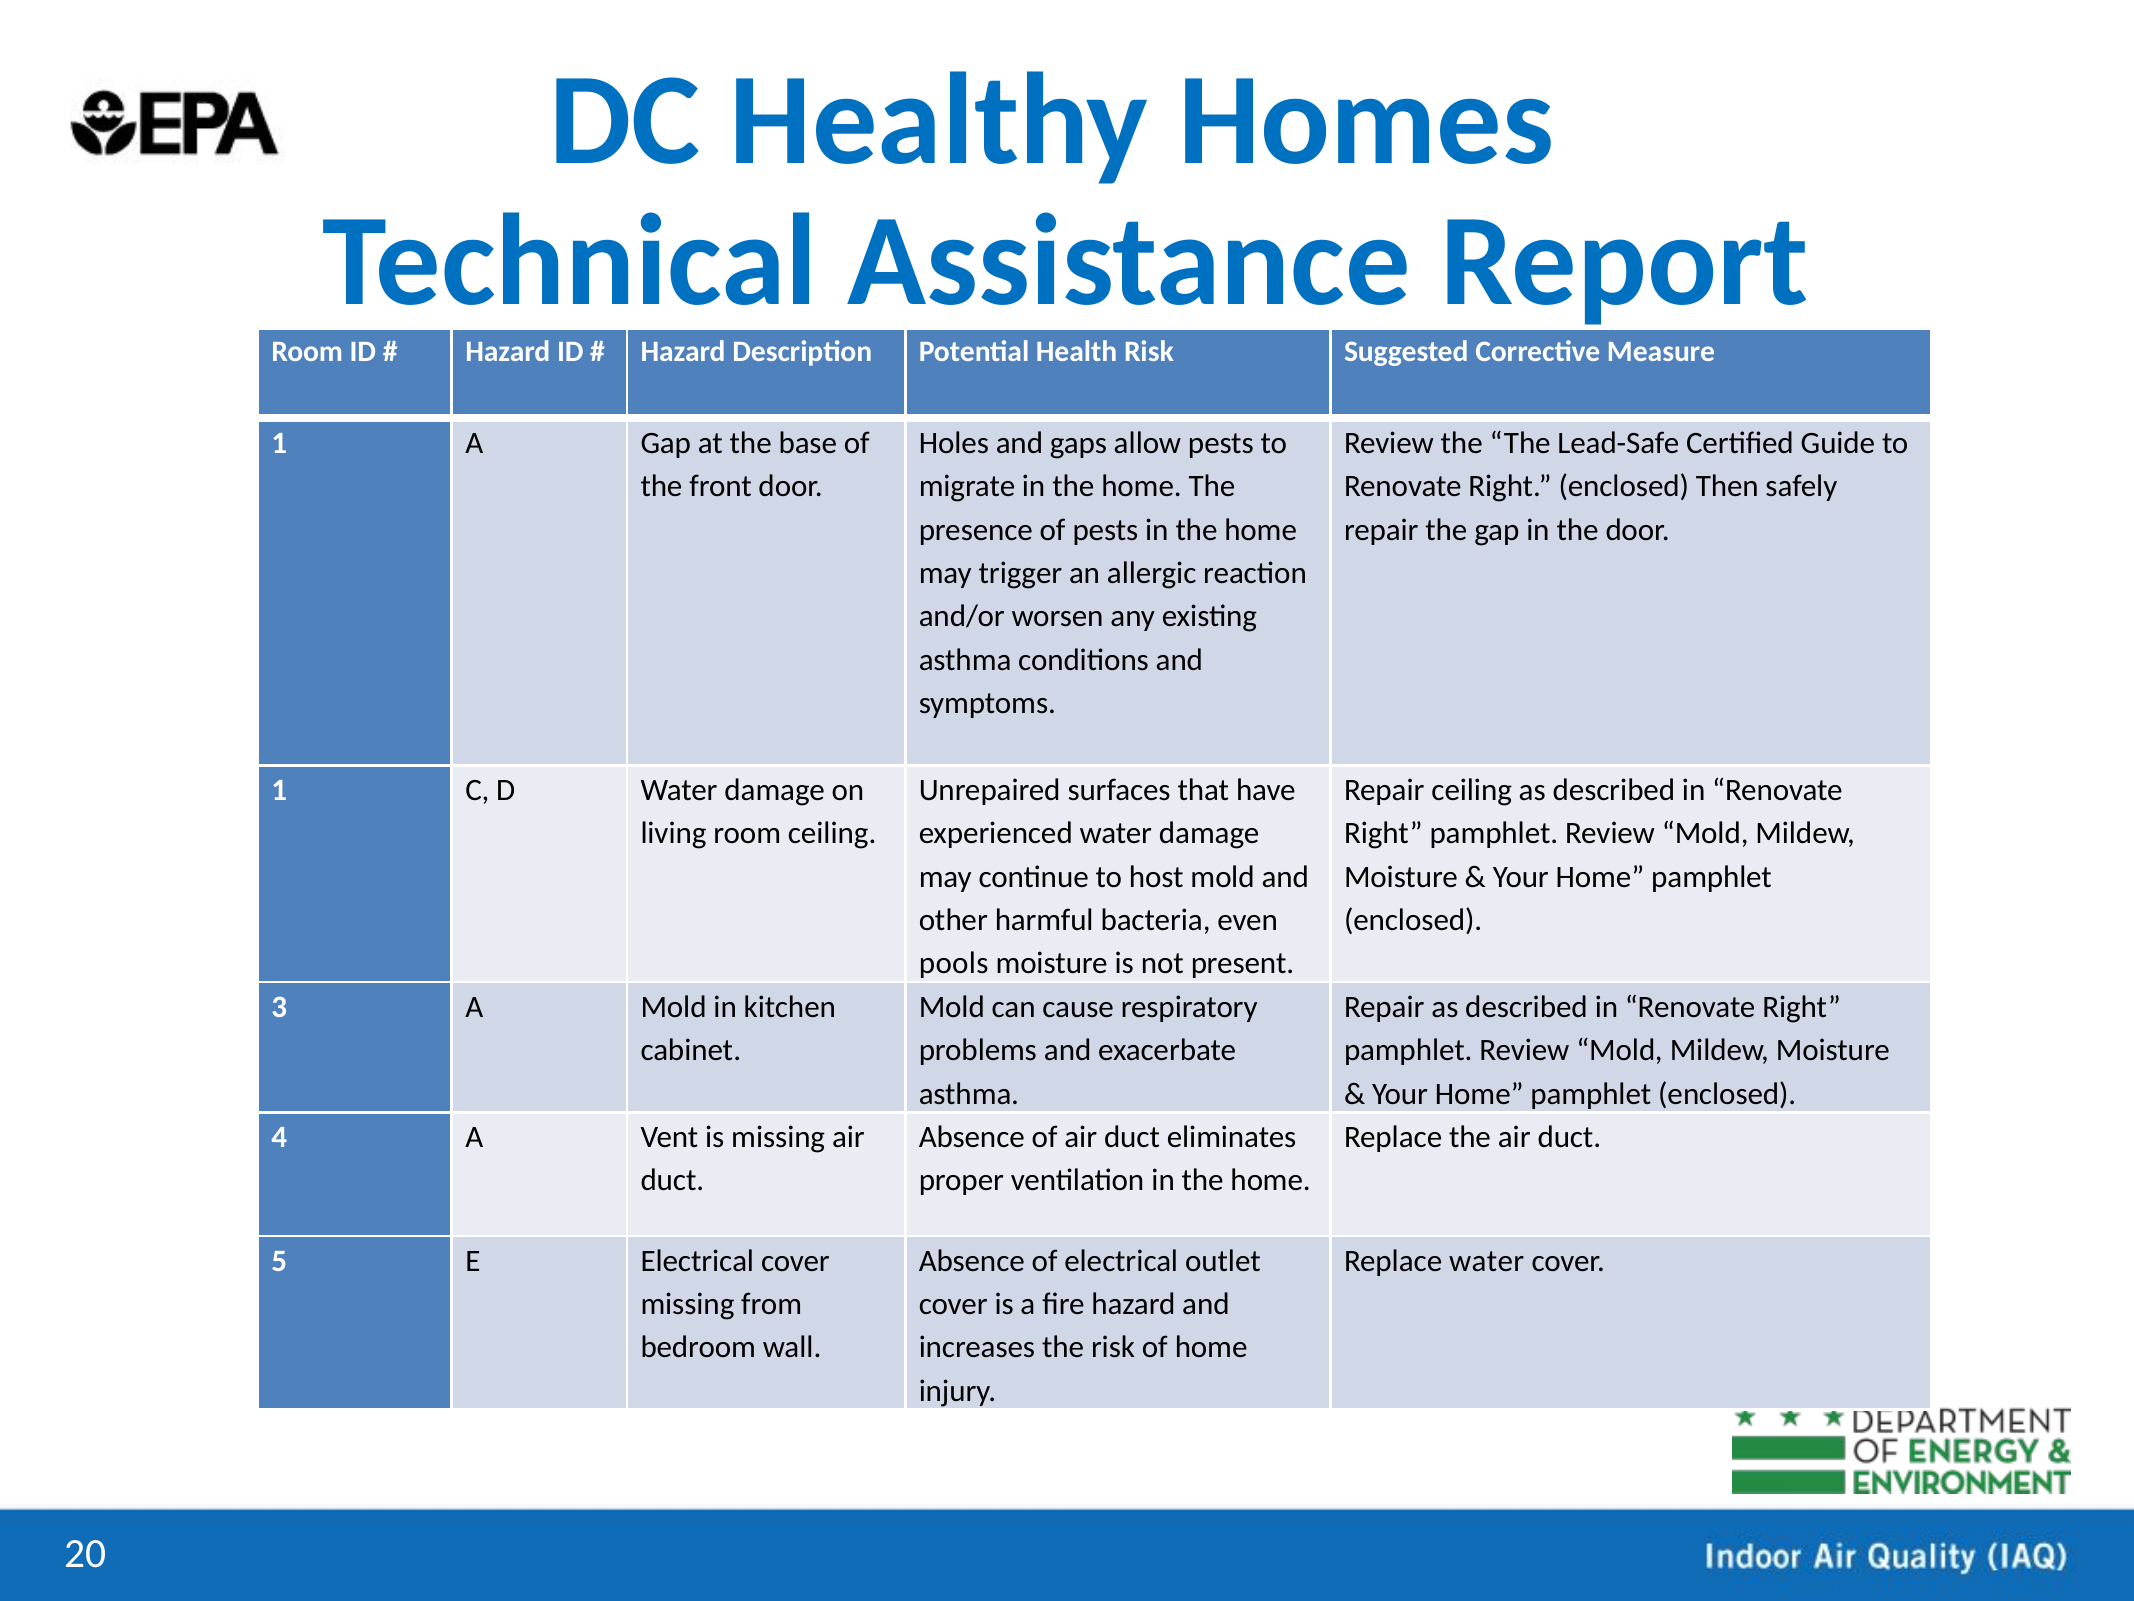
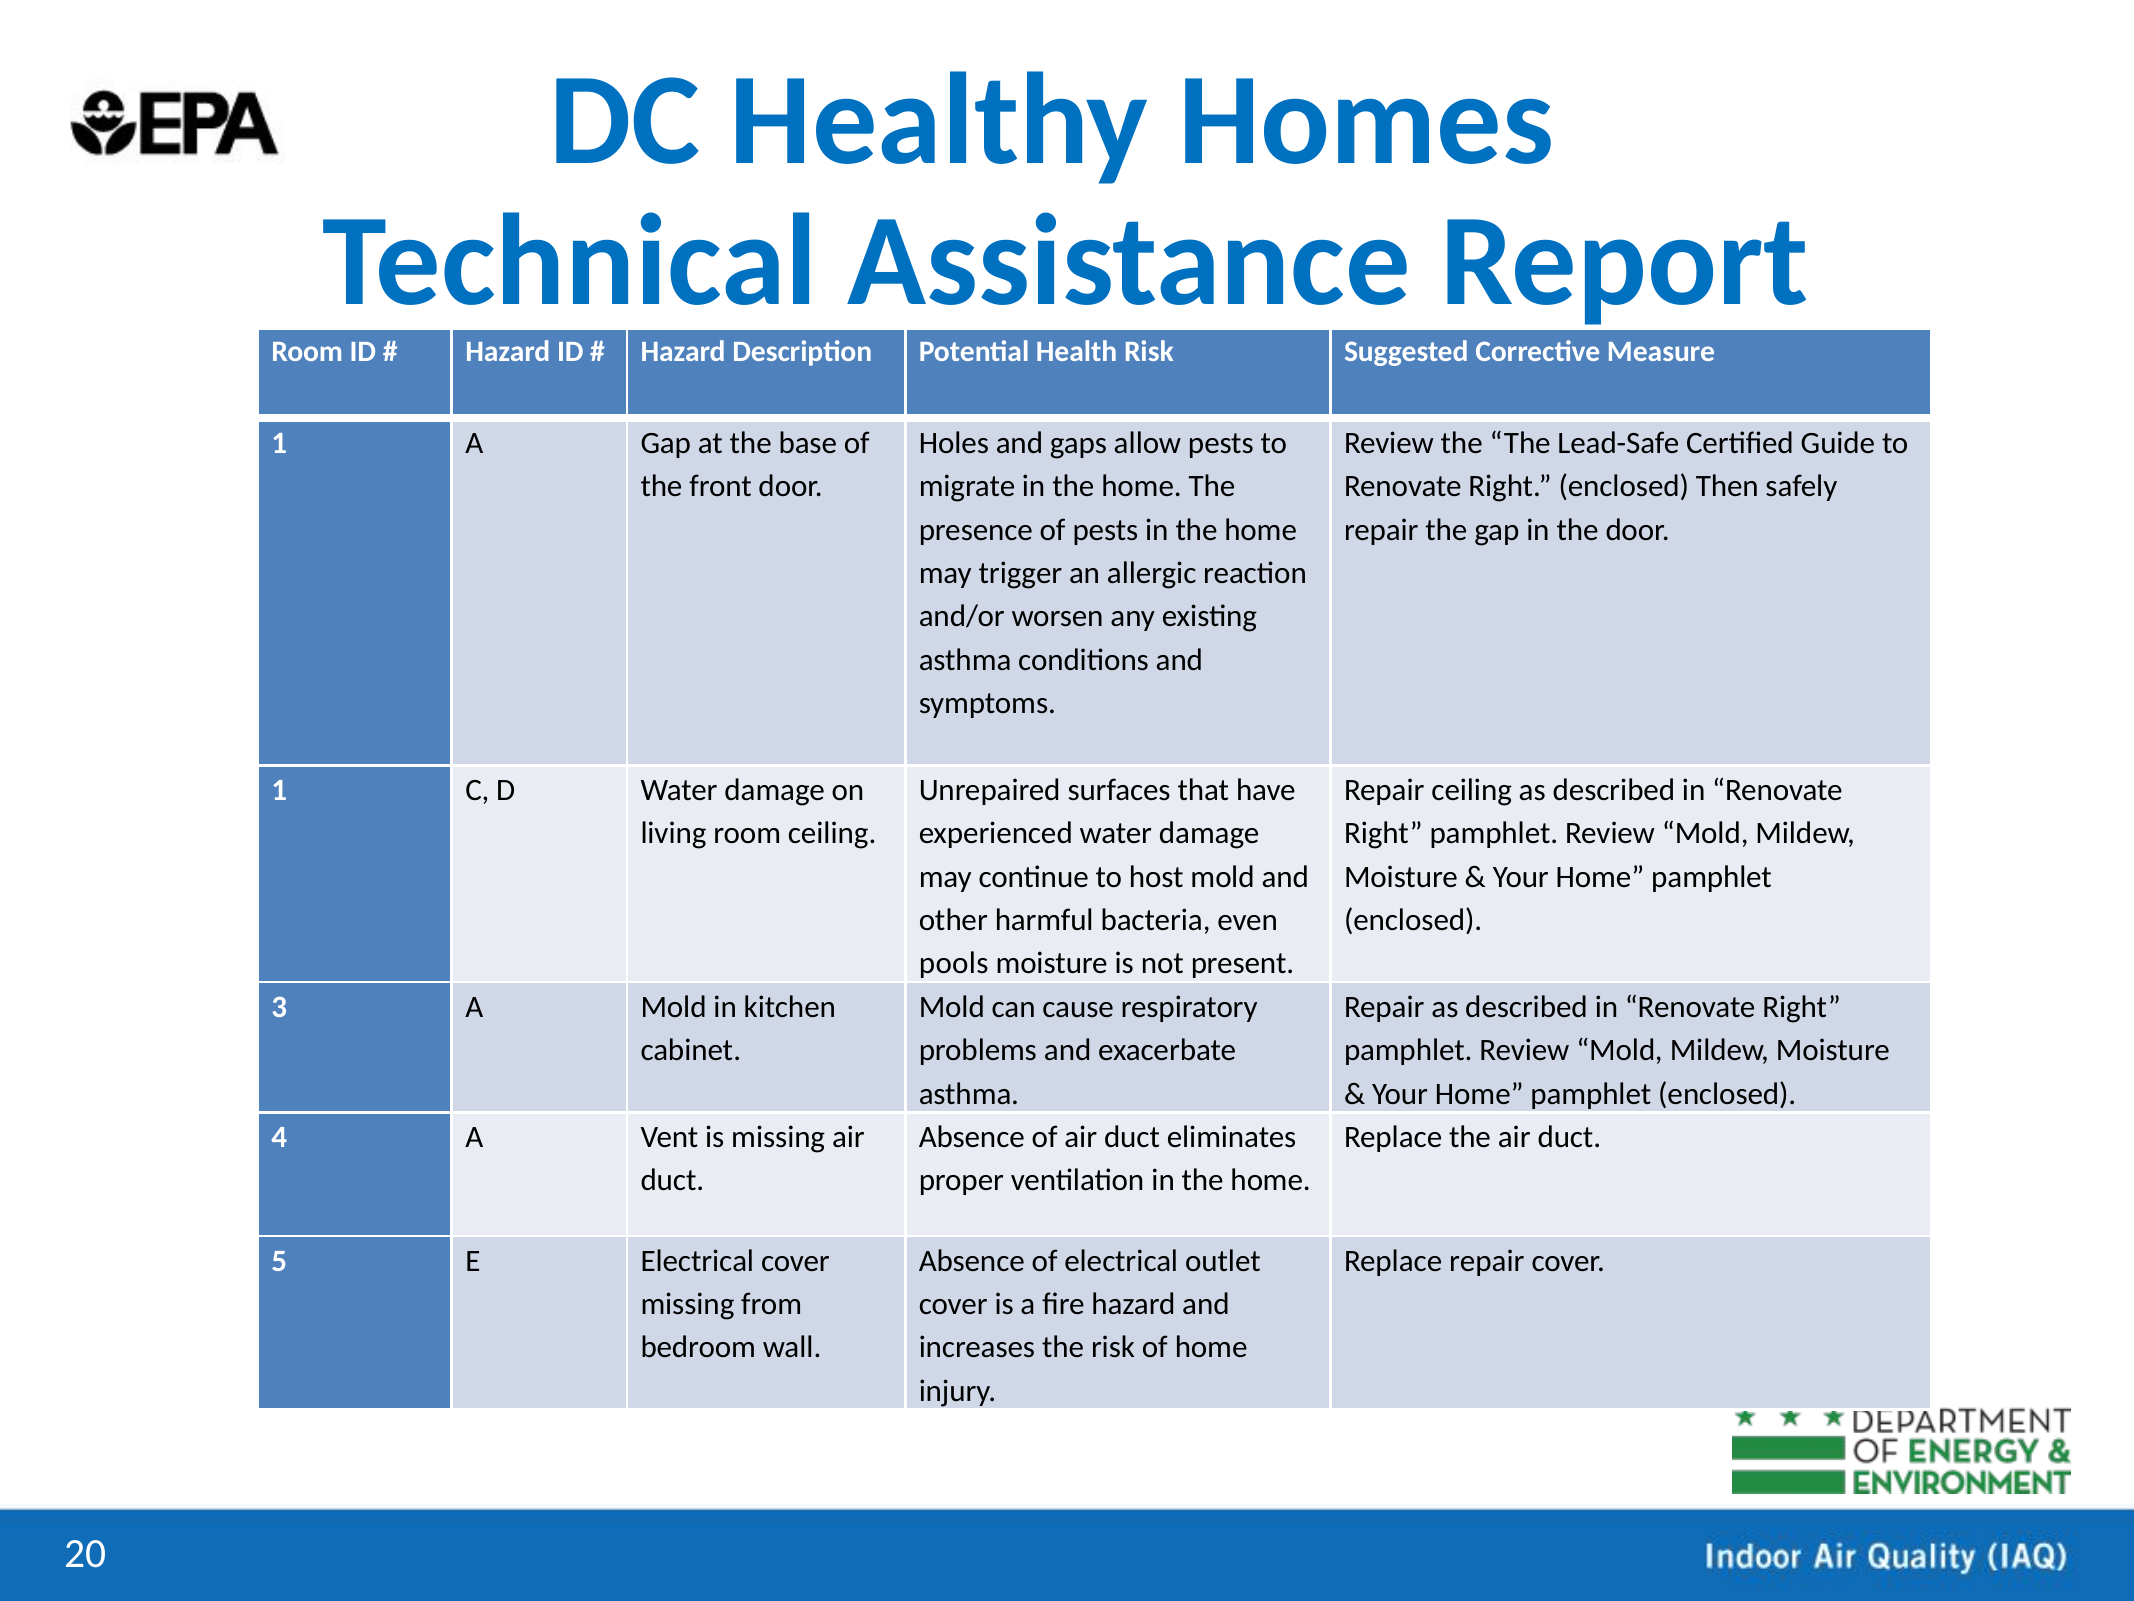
Replace water: water -> repair
